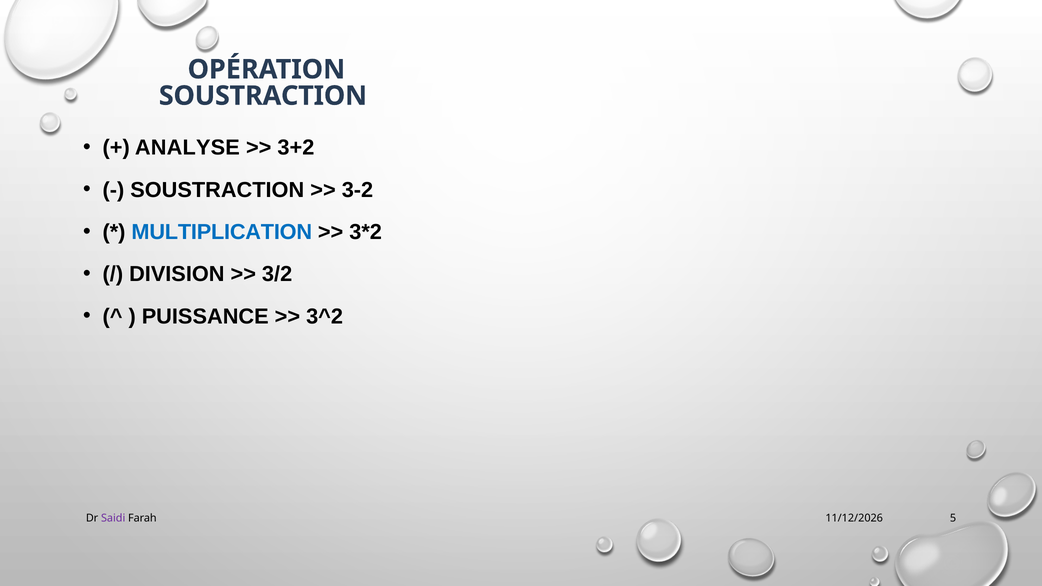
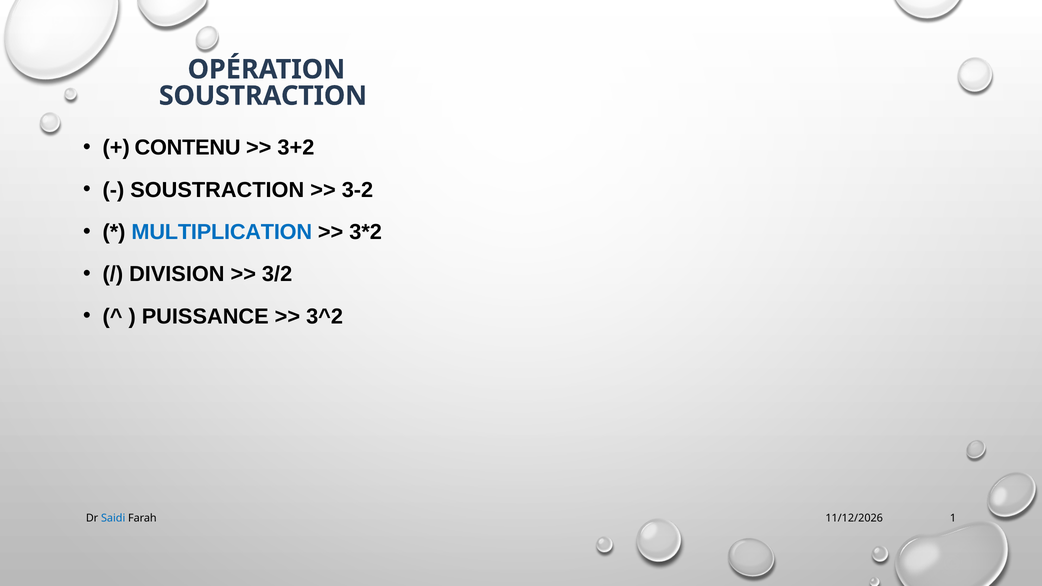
ANALYSE: ANALYSE -> CONTENU
Saidi colour: purple -> blue
5: 5 -> 1
